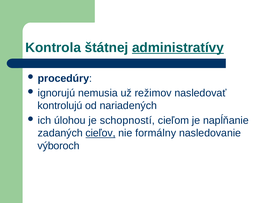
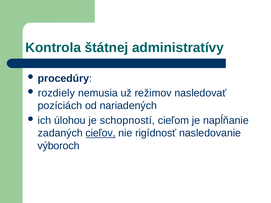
administratívy underline: present -> none
ignorujú: ignorujú -> rozdiely
kontrolujú: kontrolujú -> pozíciách
formálny: formálny -> rigídnosť
